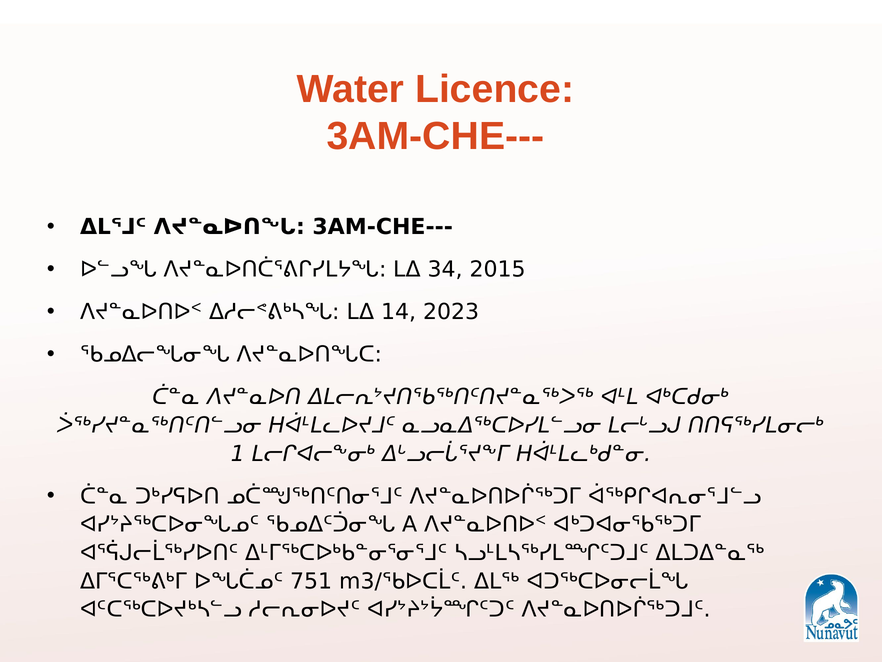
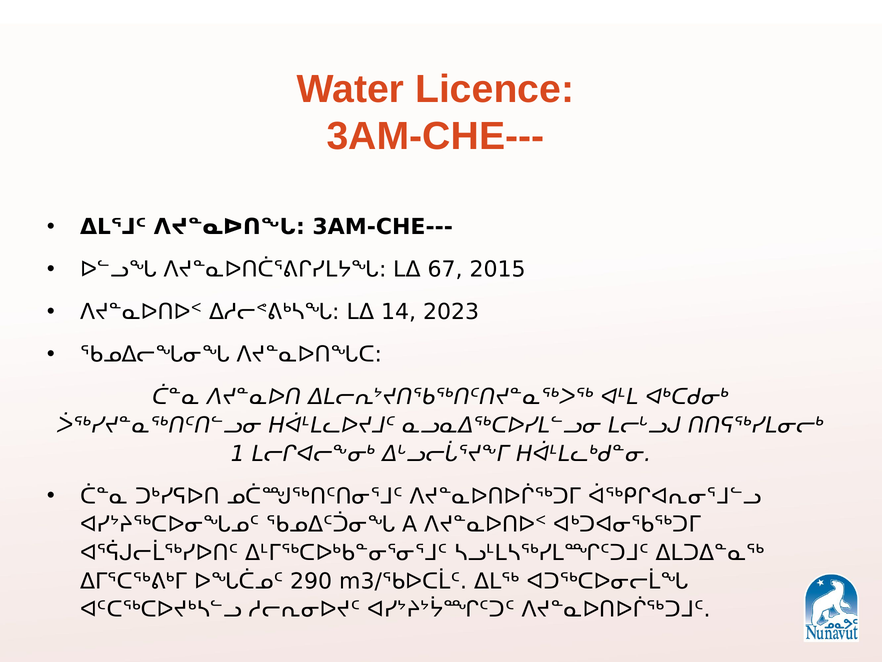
34: 34 -> 67
751: 751 -> 290
